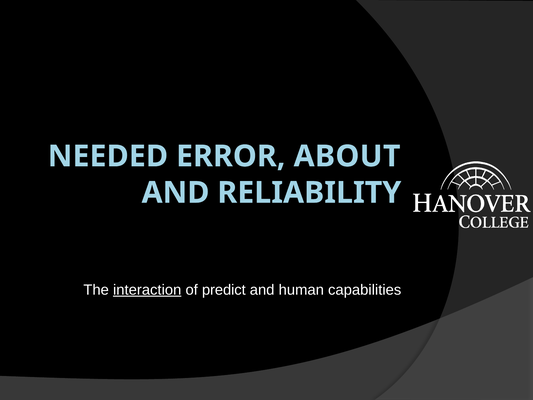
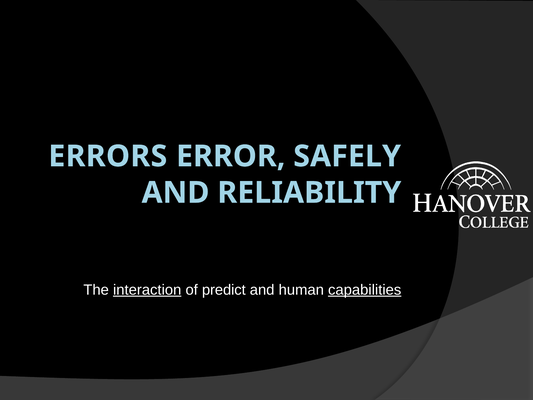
NEEDED: NEEDED -> ERRORS
ABOUT: ABOUT -> SAFELY
capabilities underline: none -> present
